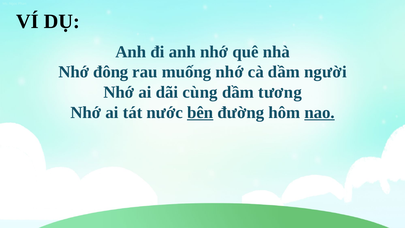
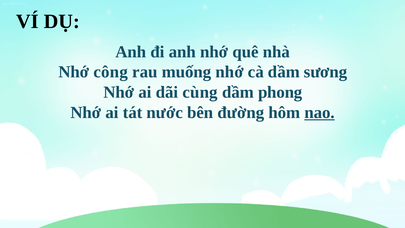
đông: đông -> công
người: người -> sương
tương: tương -> phong
bên underline: present -> none
